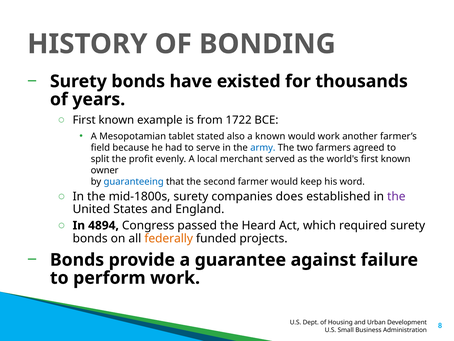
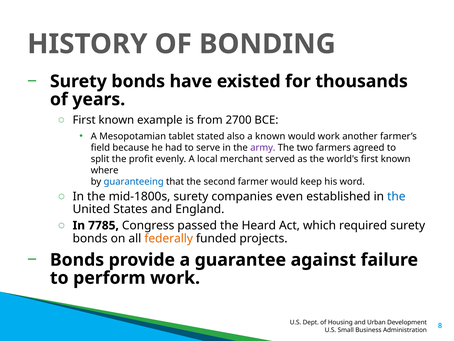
1722: 1722 -> 2700
army colour: blue -> purple
owner: owner -> where
does: does -> even
the at (396, 196) colour: purple -> blue
4894: 4894 -> 7785
